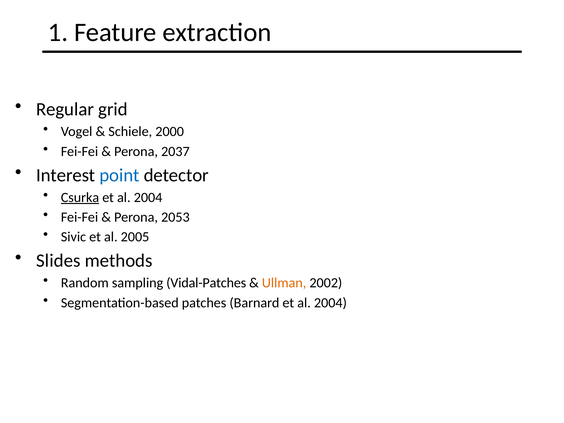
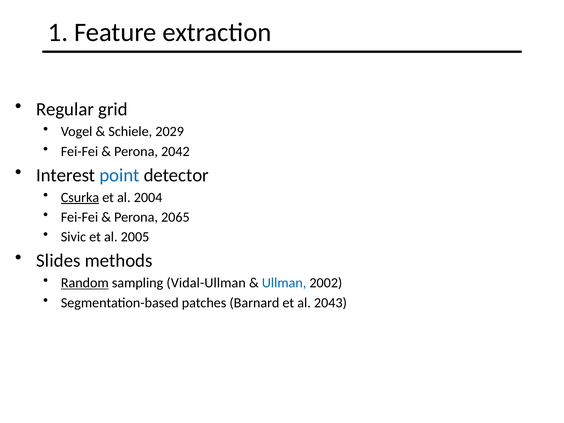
2000: 2000 -> 2029
2037: 2037 -> 2042
2053: 2053 -> 2065
Random underline: none -> present
Vidal-Patches: Vidal-Patches -> Vidal-Ullman
Ullman colour: orange -> blue
Barnard et al 2004: 2004 -> 2043
